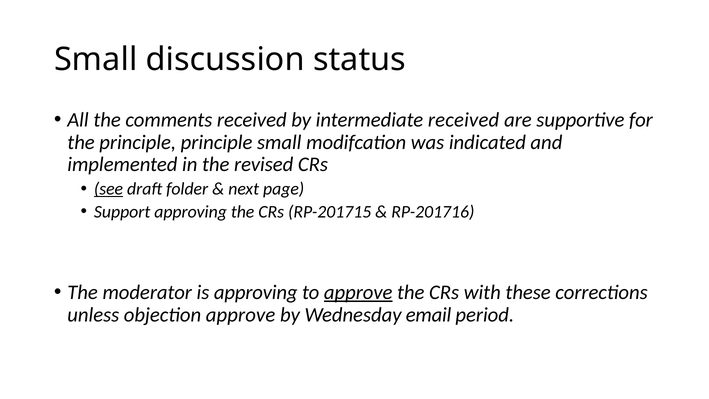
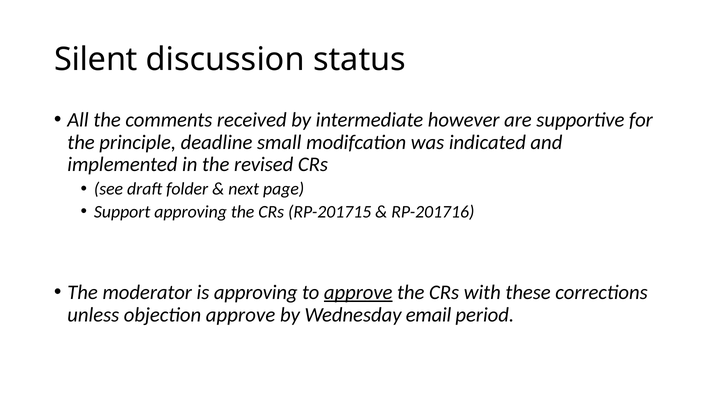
Small at (96, 60): Small -> Silent
intermediate received: received -> however
principle principle: principle -> deadline
see underline: present -> none
